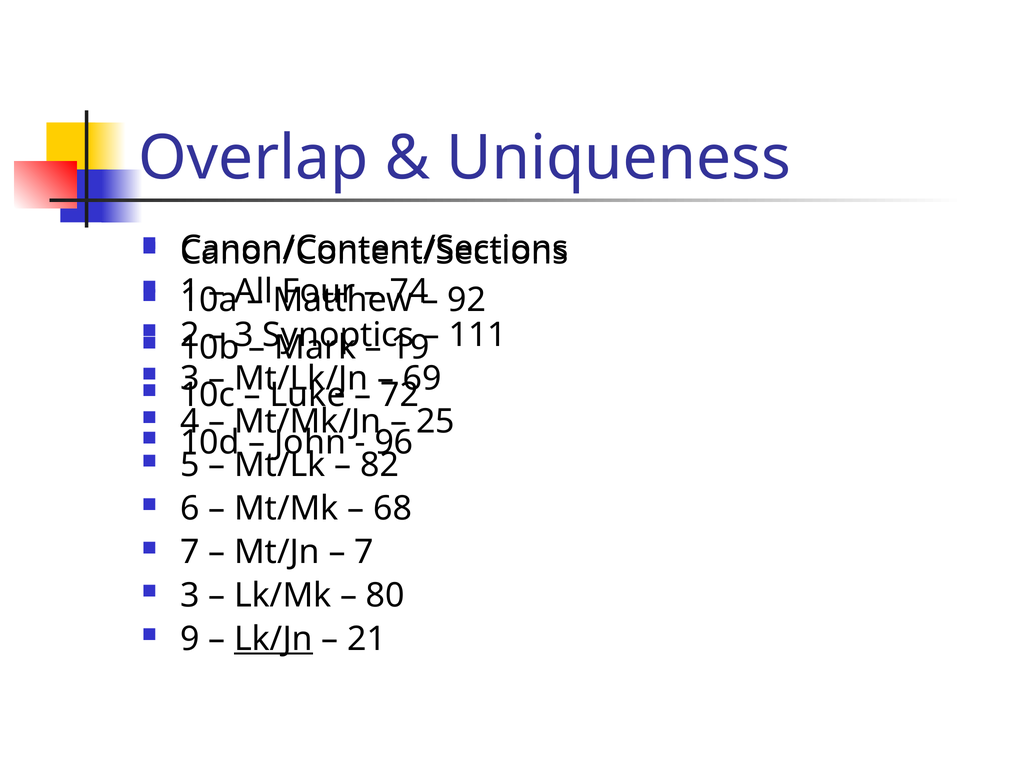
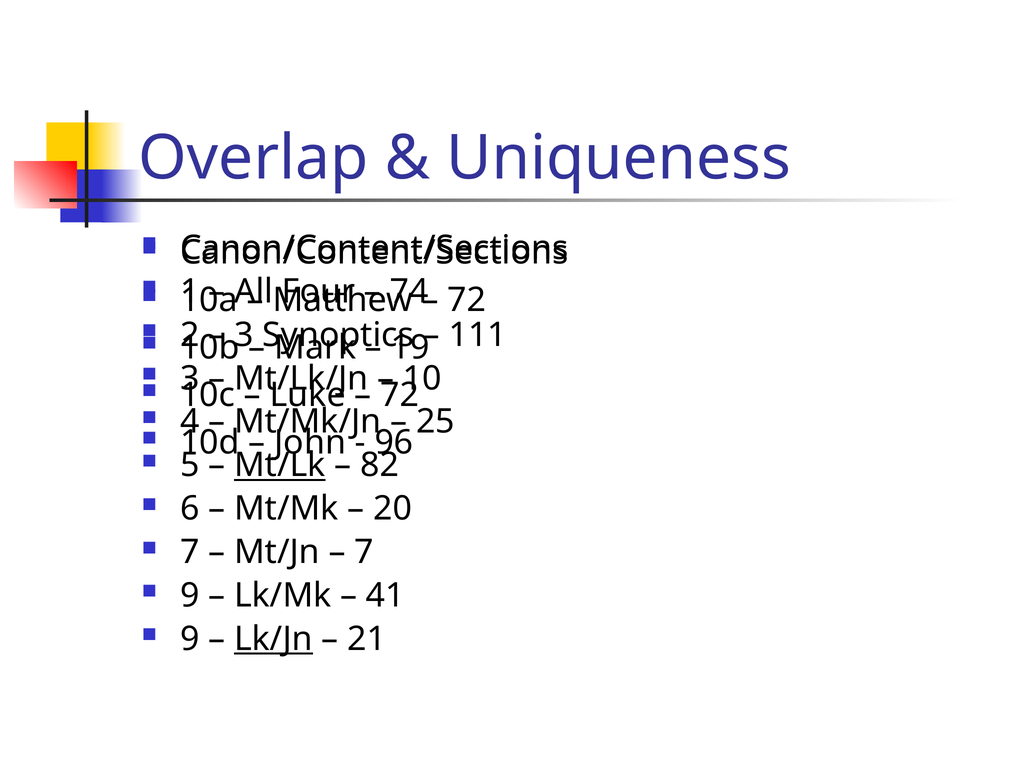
92 at (467, 300): 92 -> 72
69: 69 -> 10
Mt/Lk underline: none -> present
68: 68 -> 20
3 at (190, 595): 3 -> 9
80: 80 -> 41
